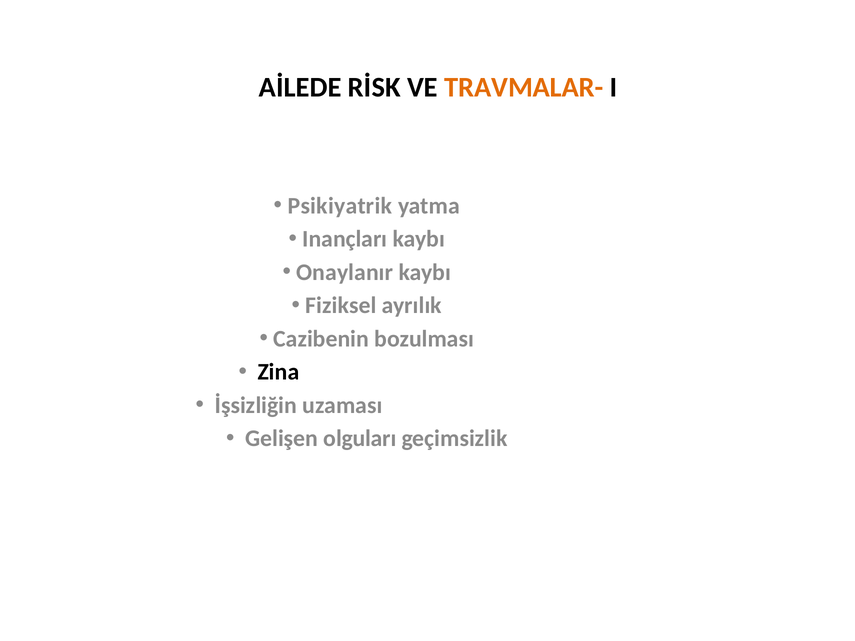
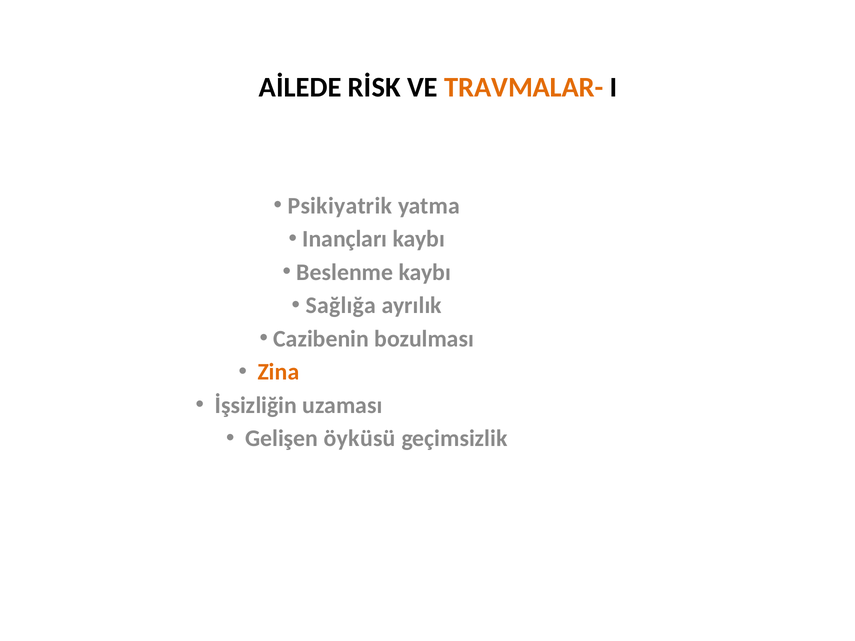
Onaylanır: Onaylanır -> Beslenme
Fiziksel: Fiziksel -> Sağlığa
Zina colour: black -> orange
olguları: olguları -> öyküsü
